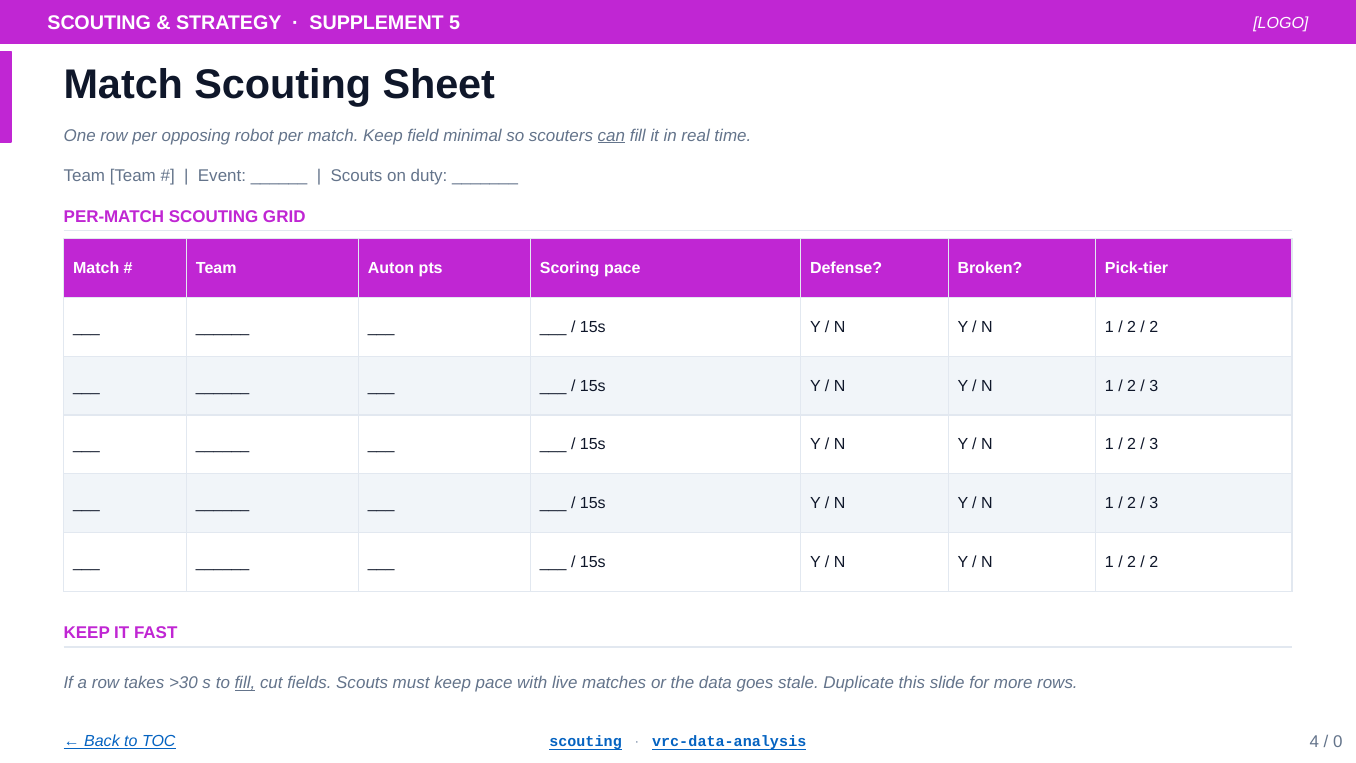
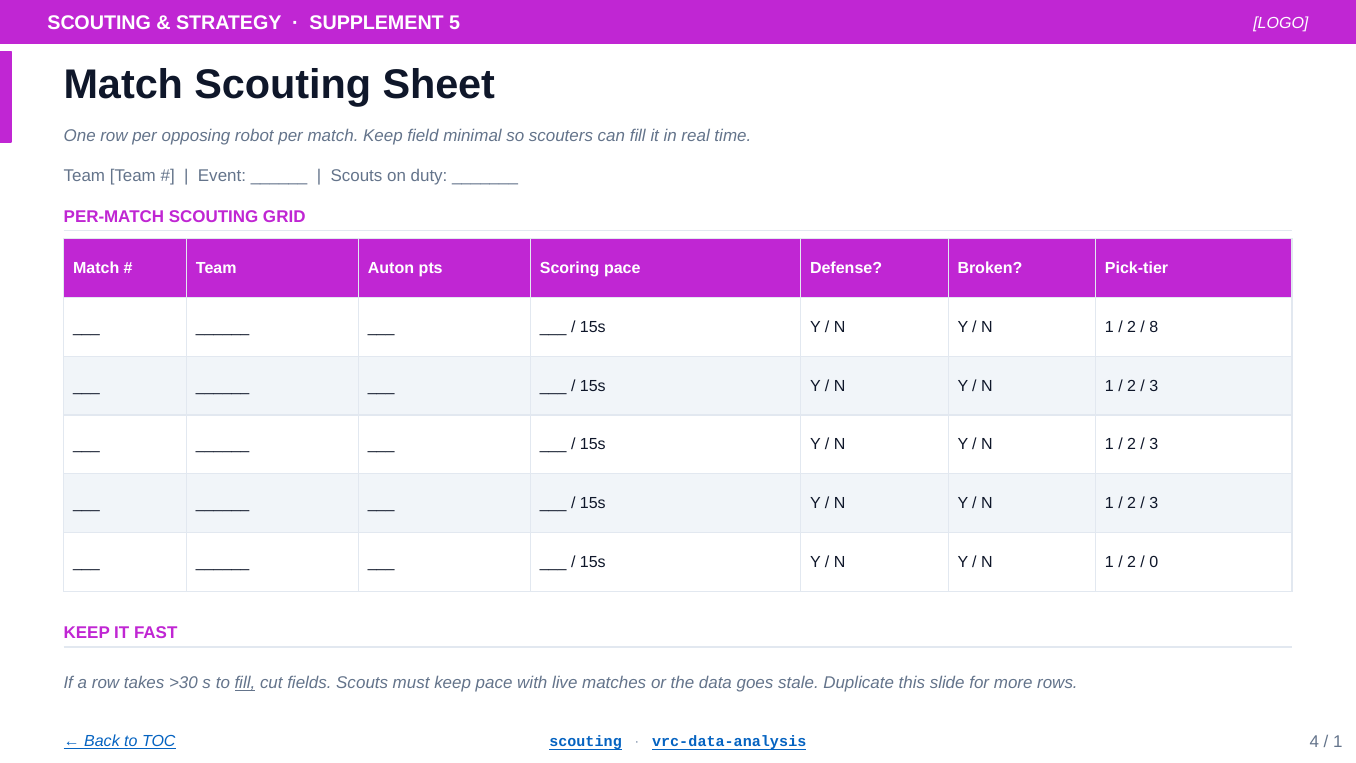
can underline: present -> none
2 at (1154, 327): 2 -> 8
2 at (1154, 562): 2 -> 0
0 at (1338, 742): 0 -> 1
